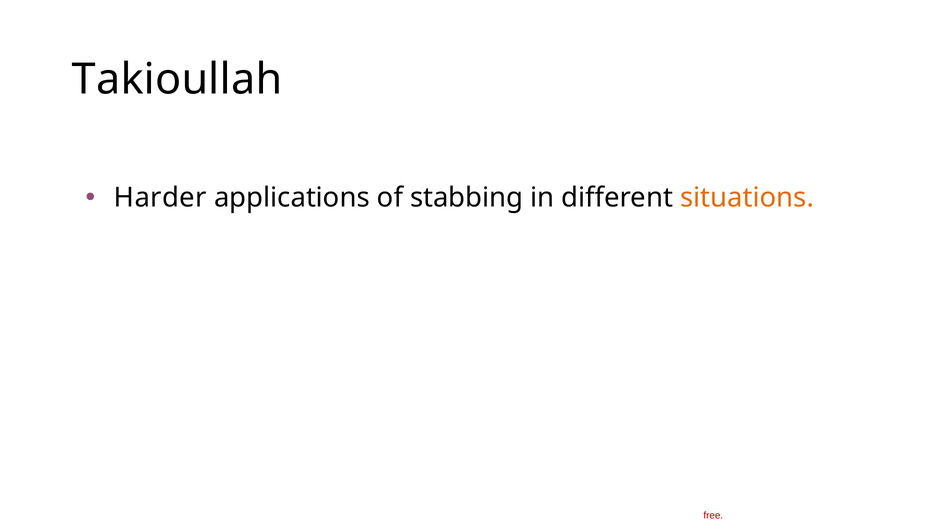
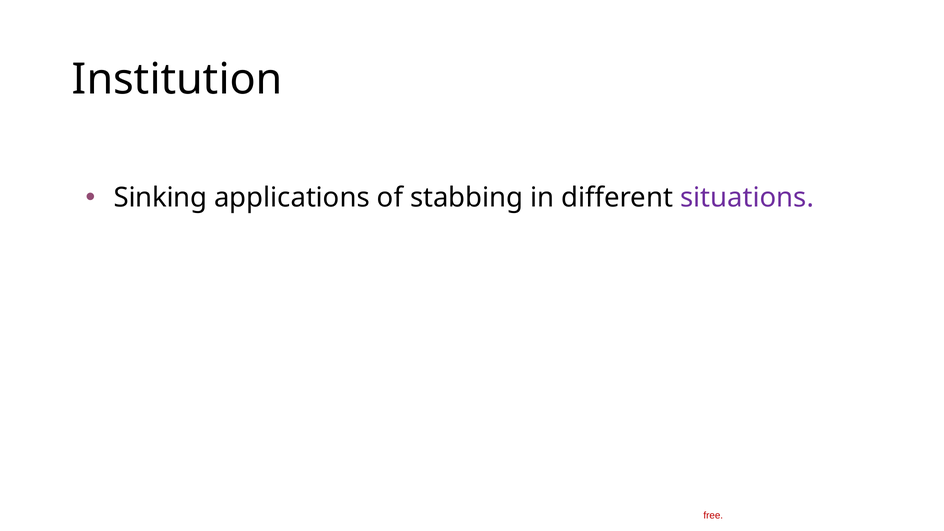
Takioullah at (177, 79): Takioullah -> Institution
Harder: Harder -> Sinking
situations colour: orange -> purple
